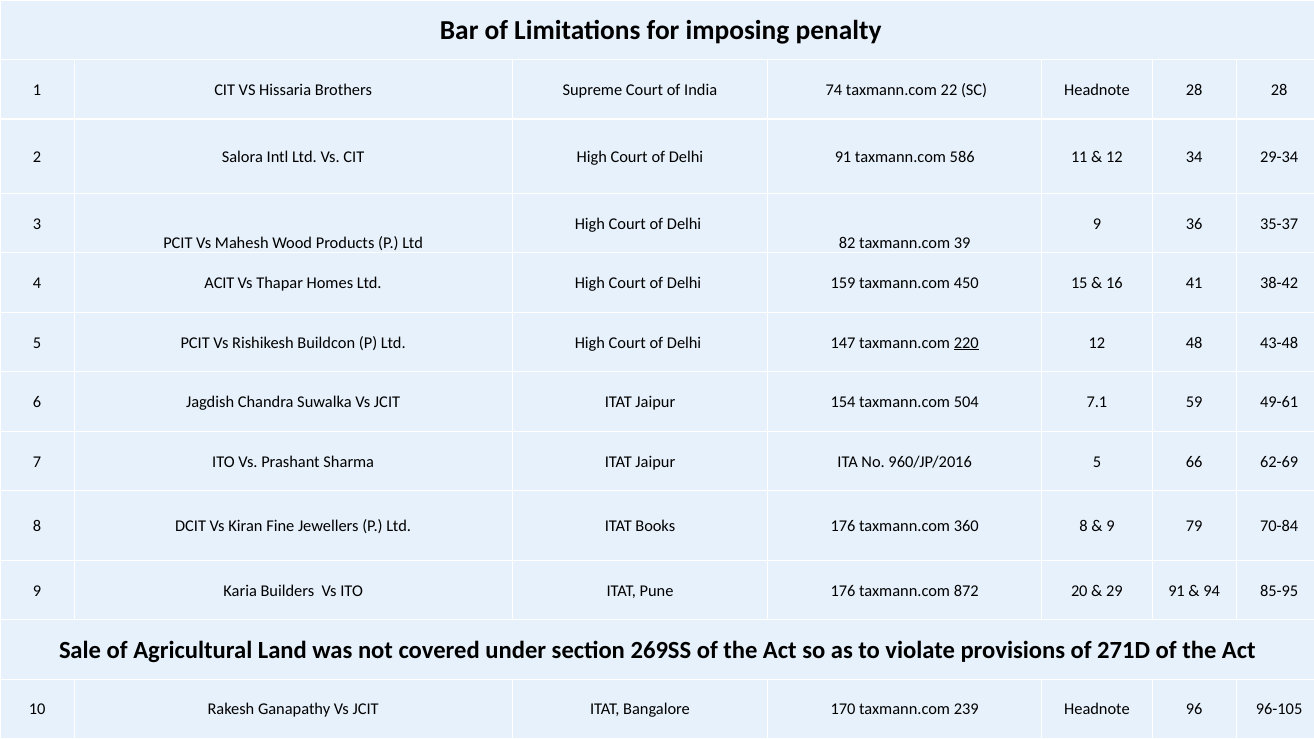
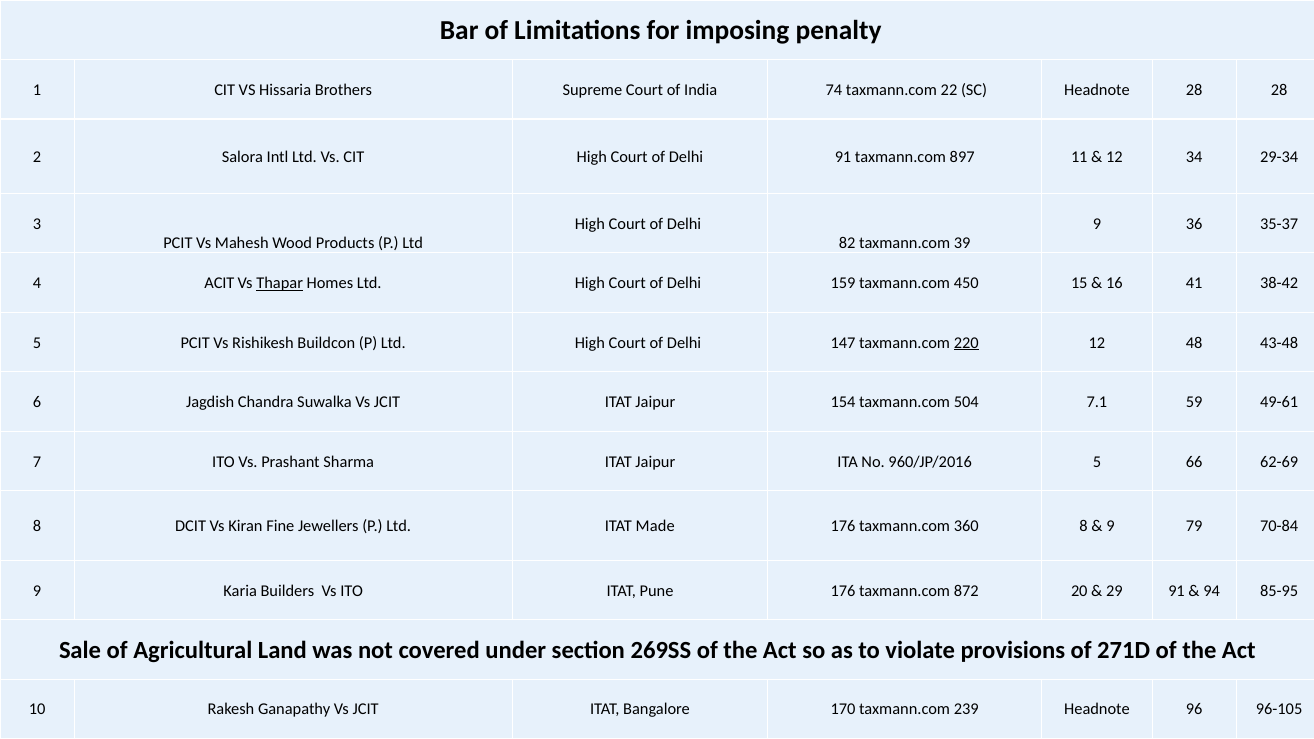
586: 586 -> 897
Thapar underline: none -> present
Books: Books -> Made
